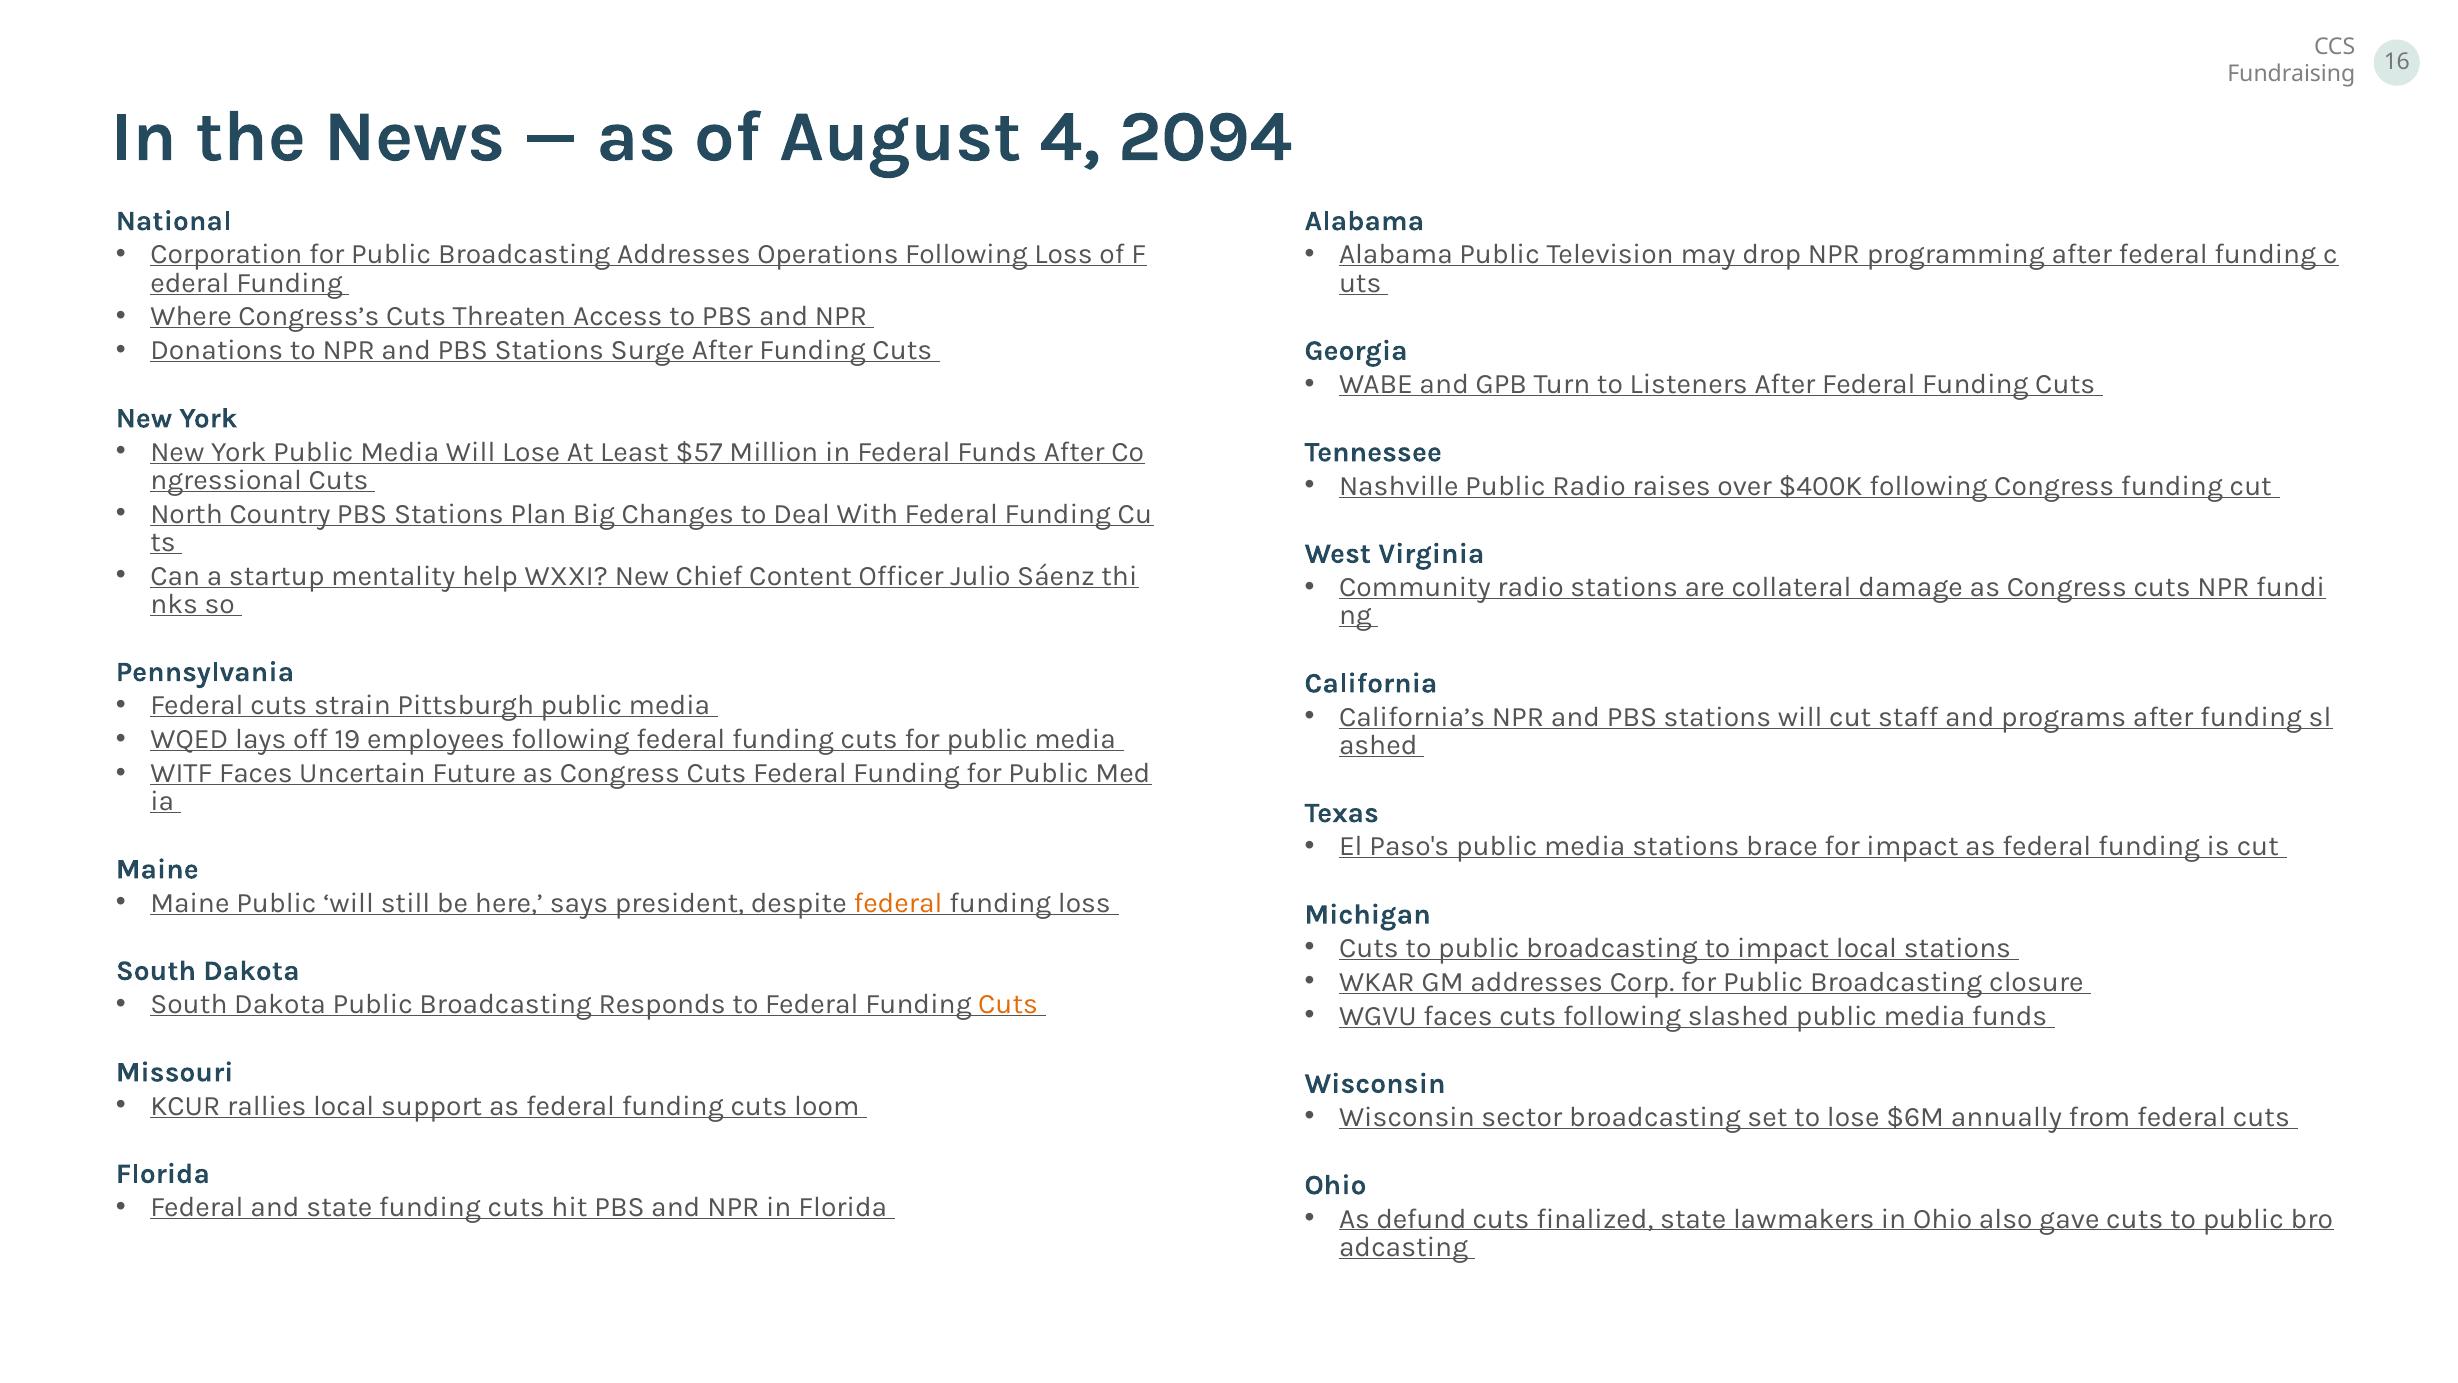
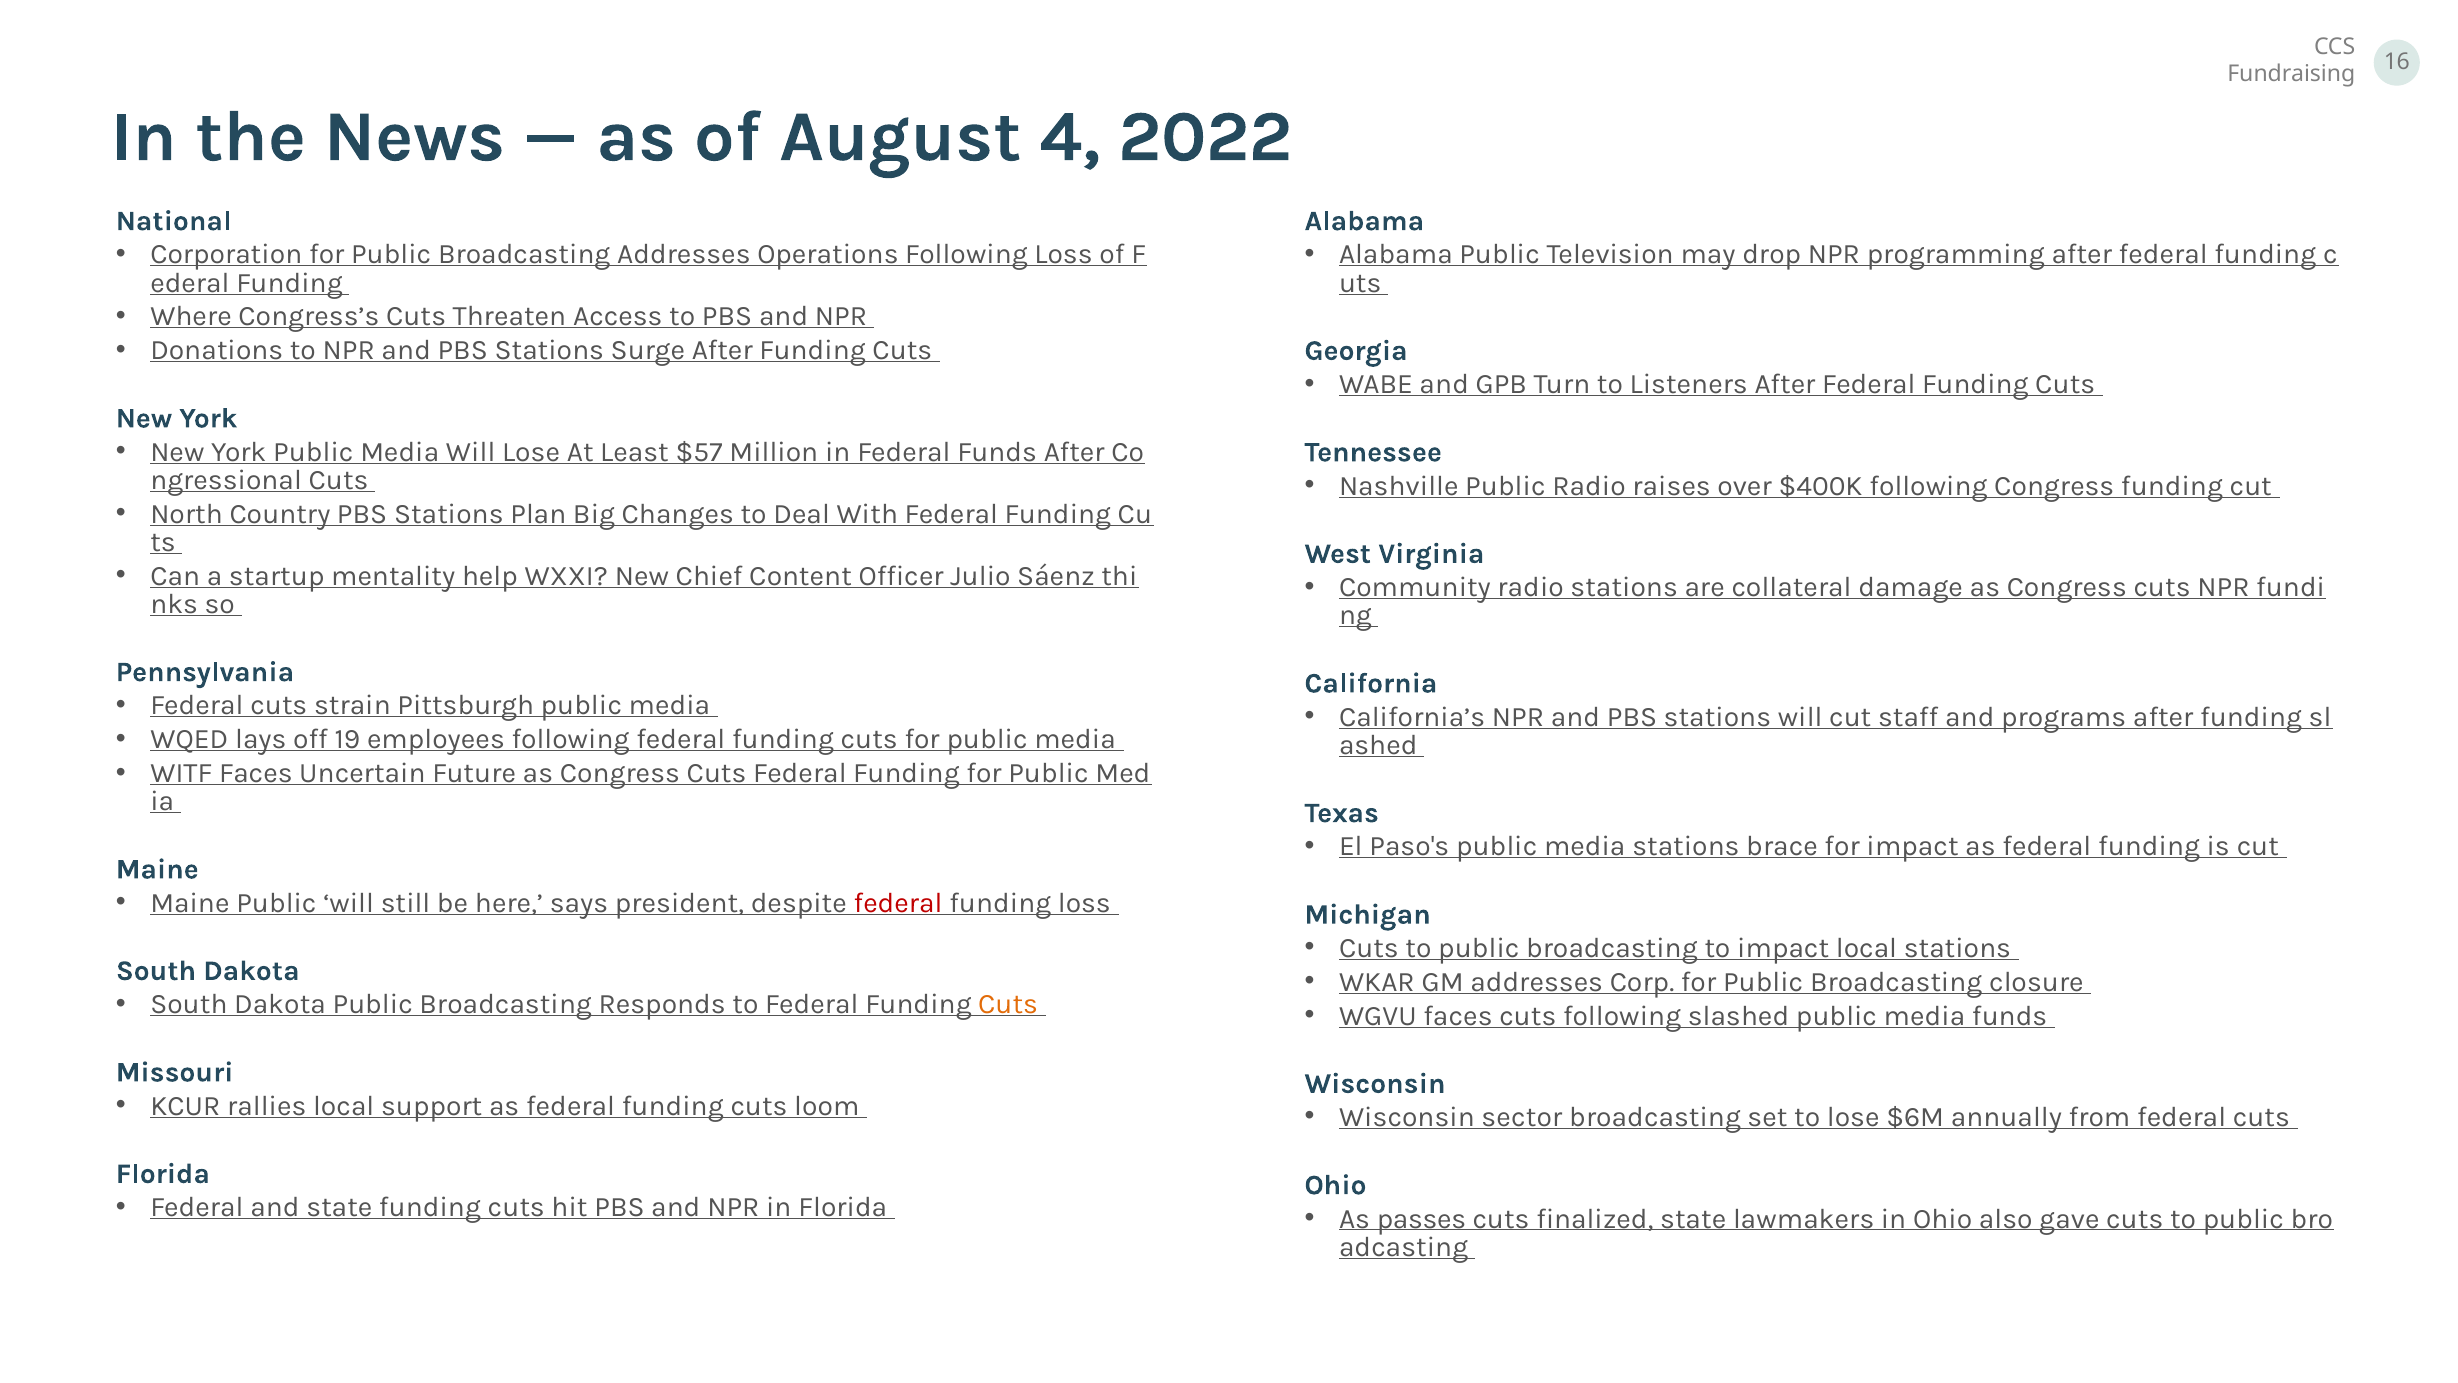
2094: 2094 -> 2022
federal at (898, 903) colour: orange -> red
defund: defund -> passes
